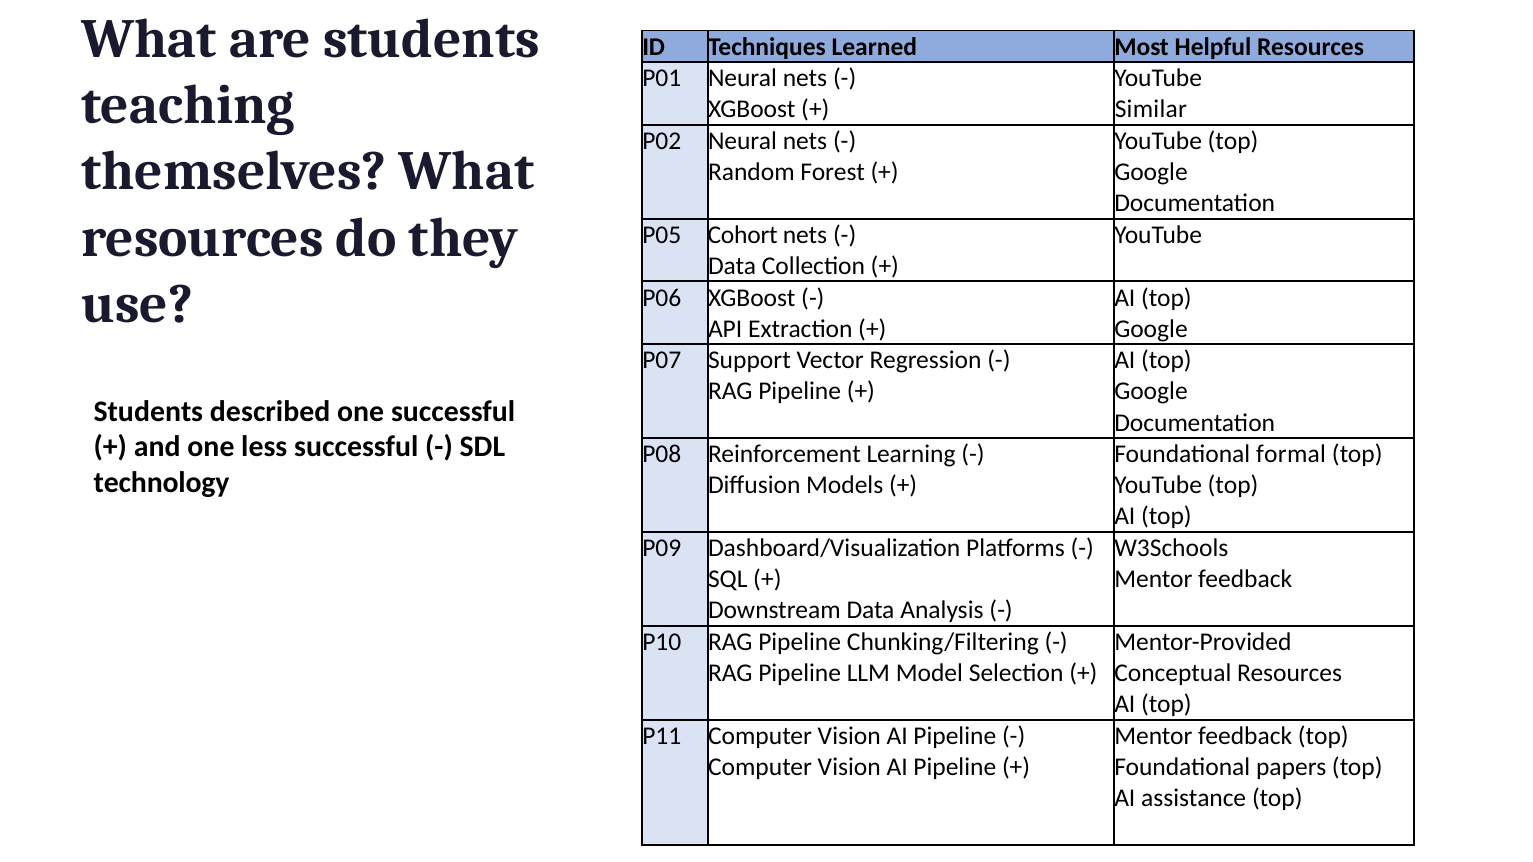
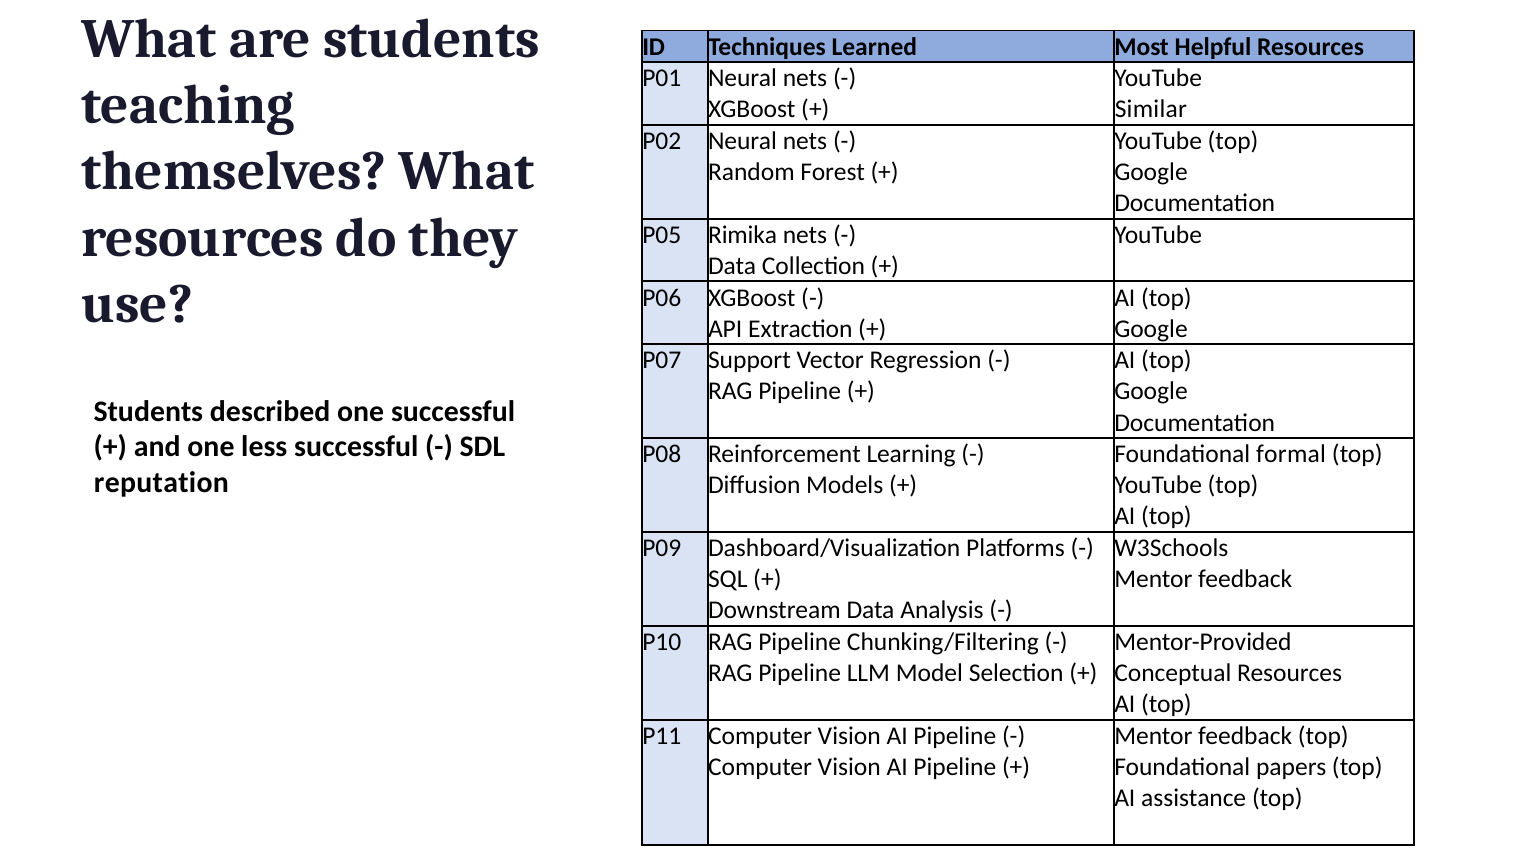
Cohort: Cohort -> Rimika
technology: technology -> reputation
